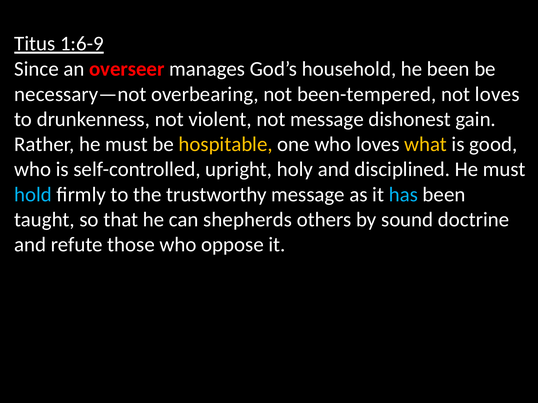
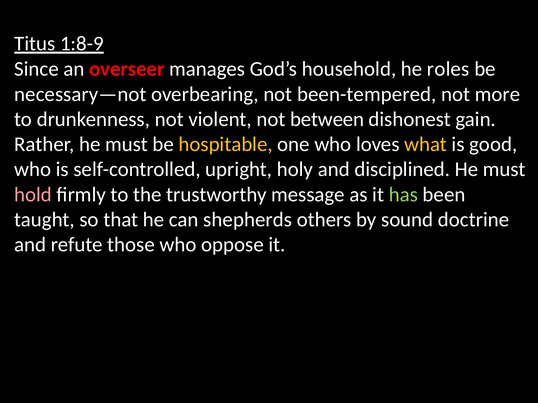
1:6-9: 1:6-9 -> 1:8-9
he been: been -> roles
not loves: loves -> more
not message: message -> between
hold colour: light blue -> pink
has colour: light blue -> light green
